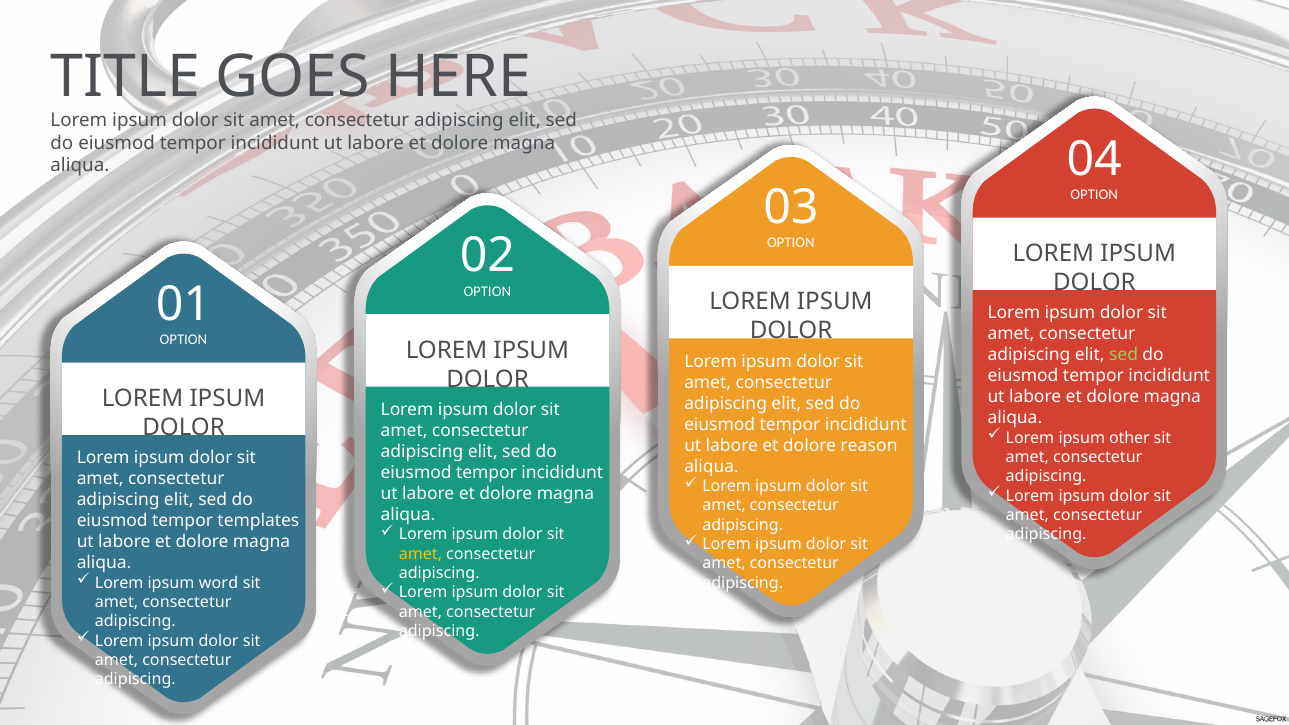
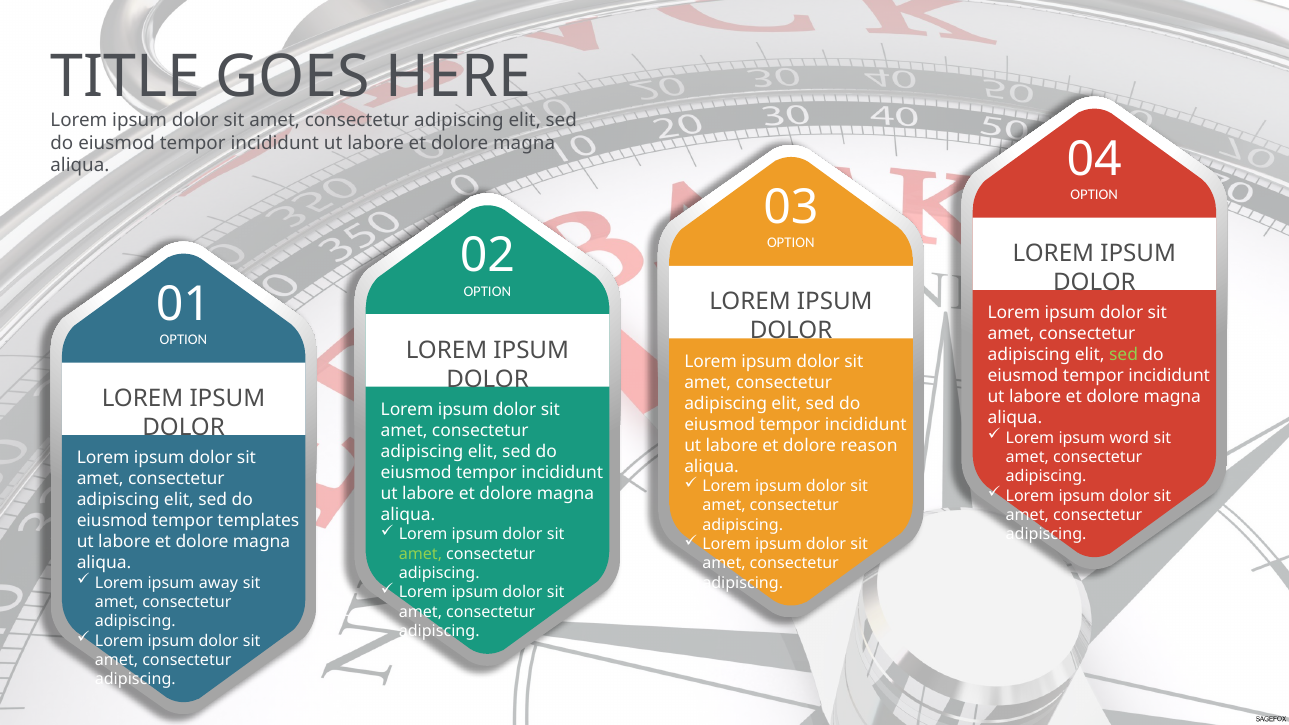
other: other -> word
amet at (420, 554) colour: yellow -> light green
word: word -> away
